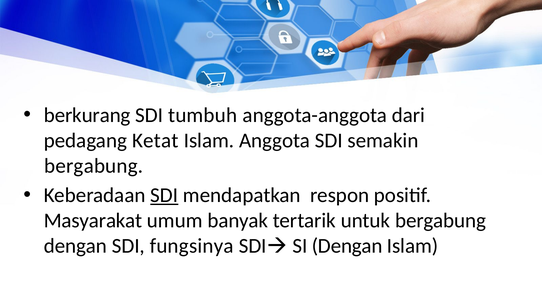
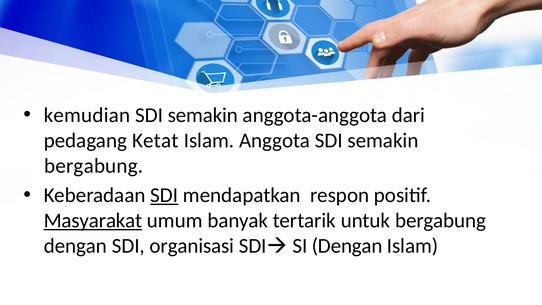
berkurang: berkurang -> kemudian
tumbuh at (203, 115): tumbuh -> semakin
Masyarakat underline: none -> present
fungsinya: fungsinya -> organisasi
